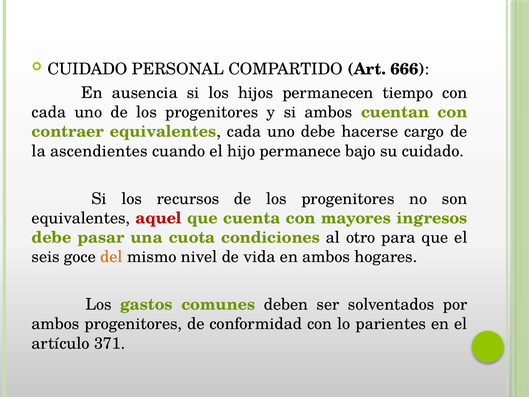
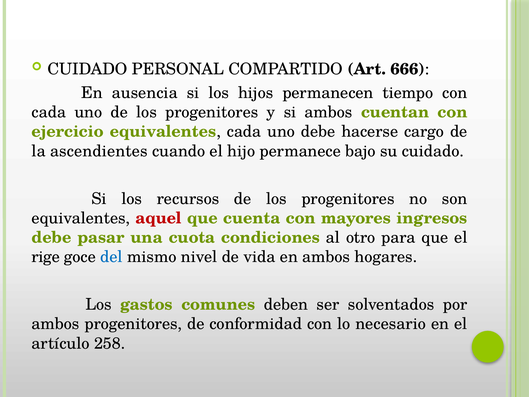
contraer: contraer -> ejercicio
seis: seis -> rige
del colour: orange -> blue
parientes: parientes -> necesario
371: 371 -> 258
